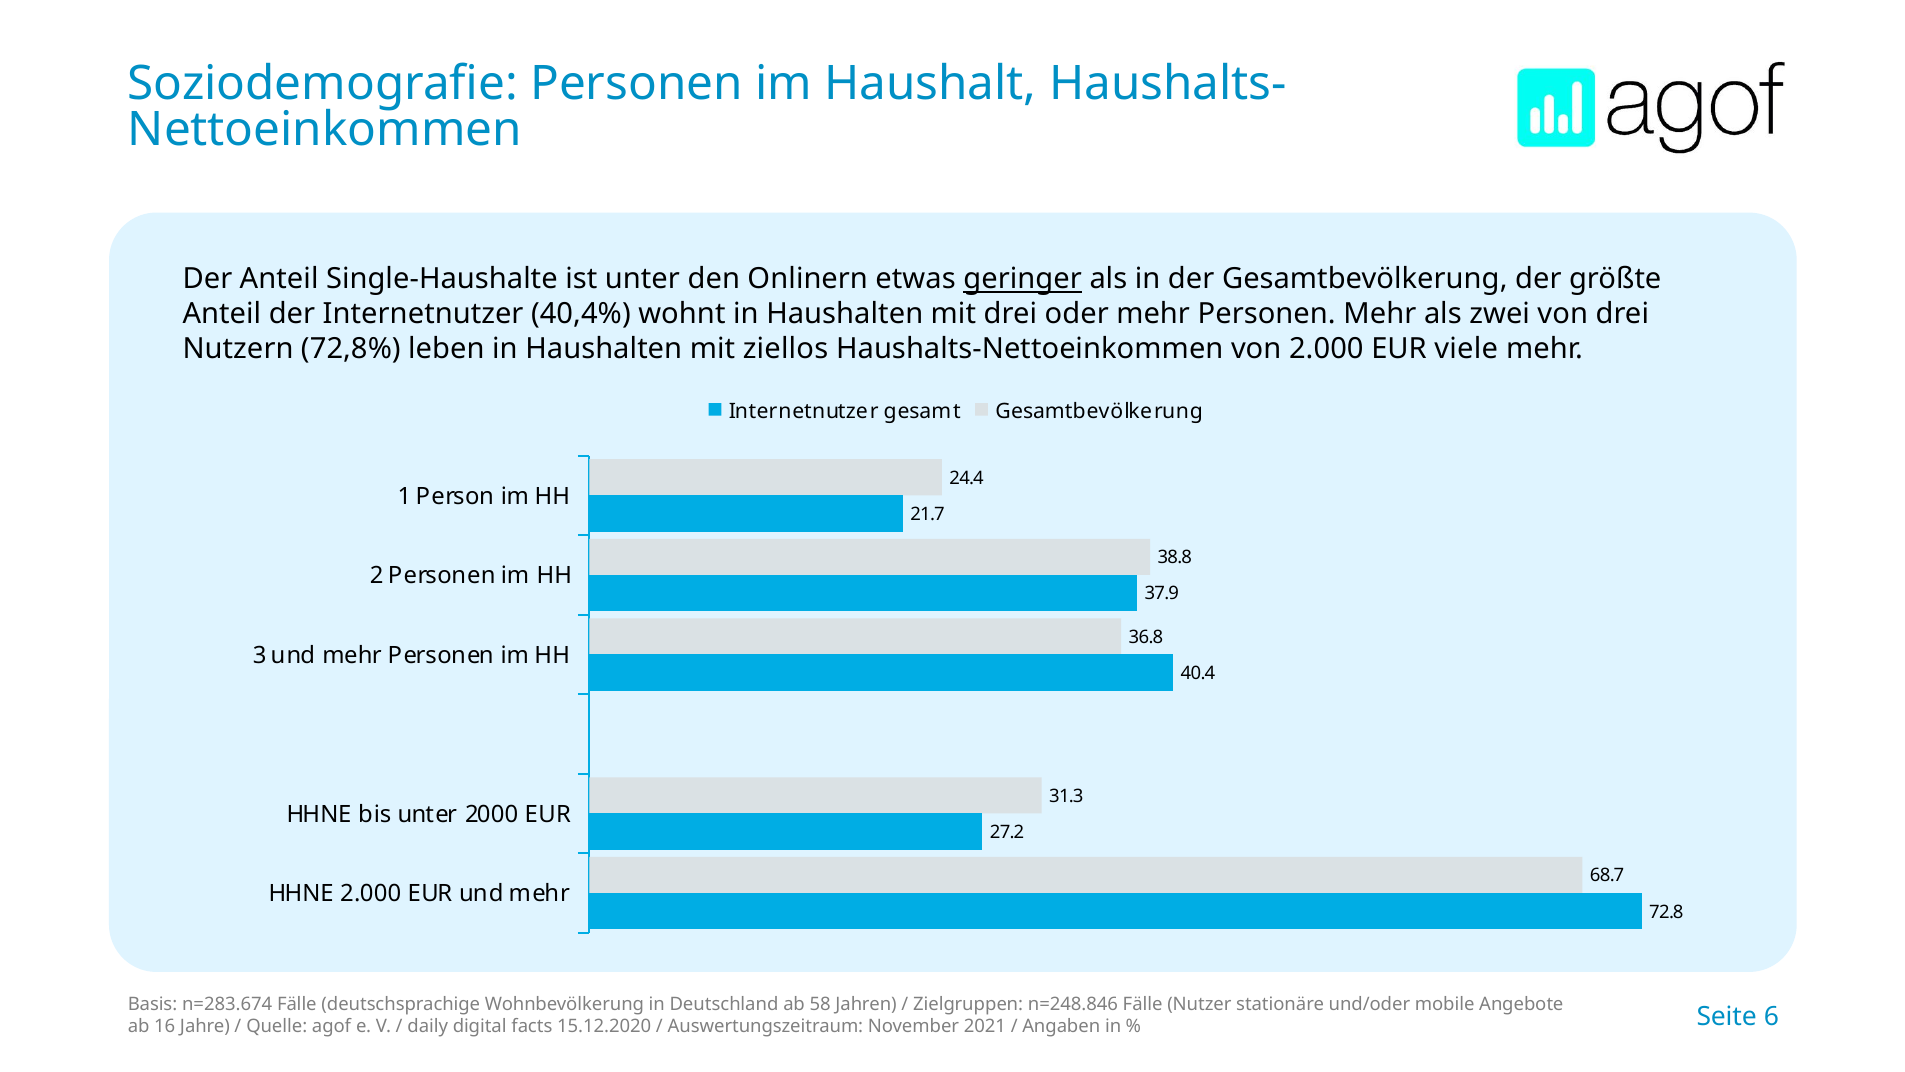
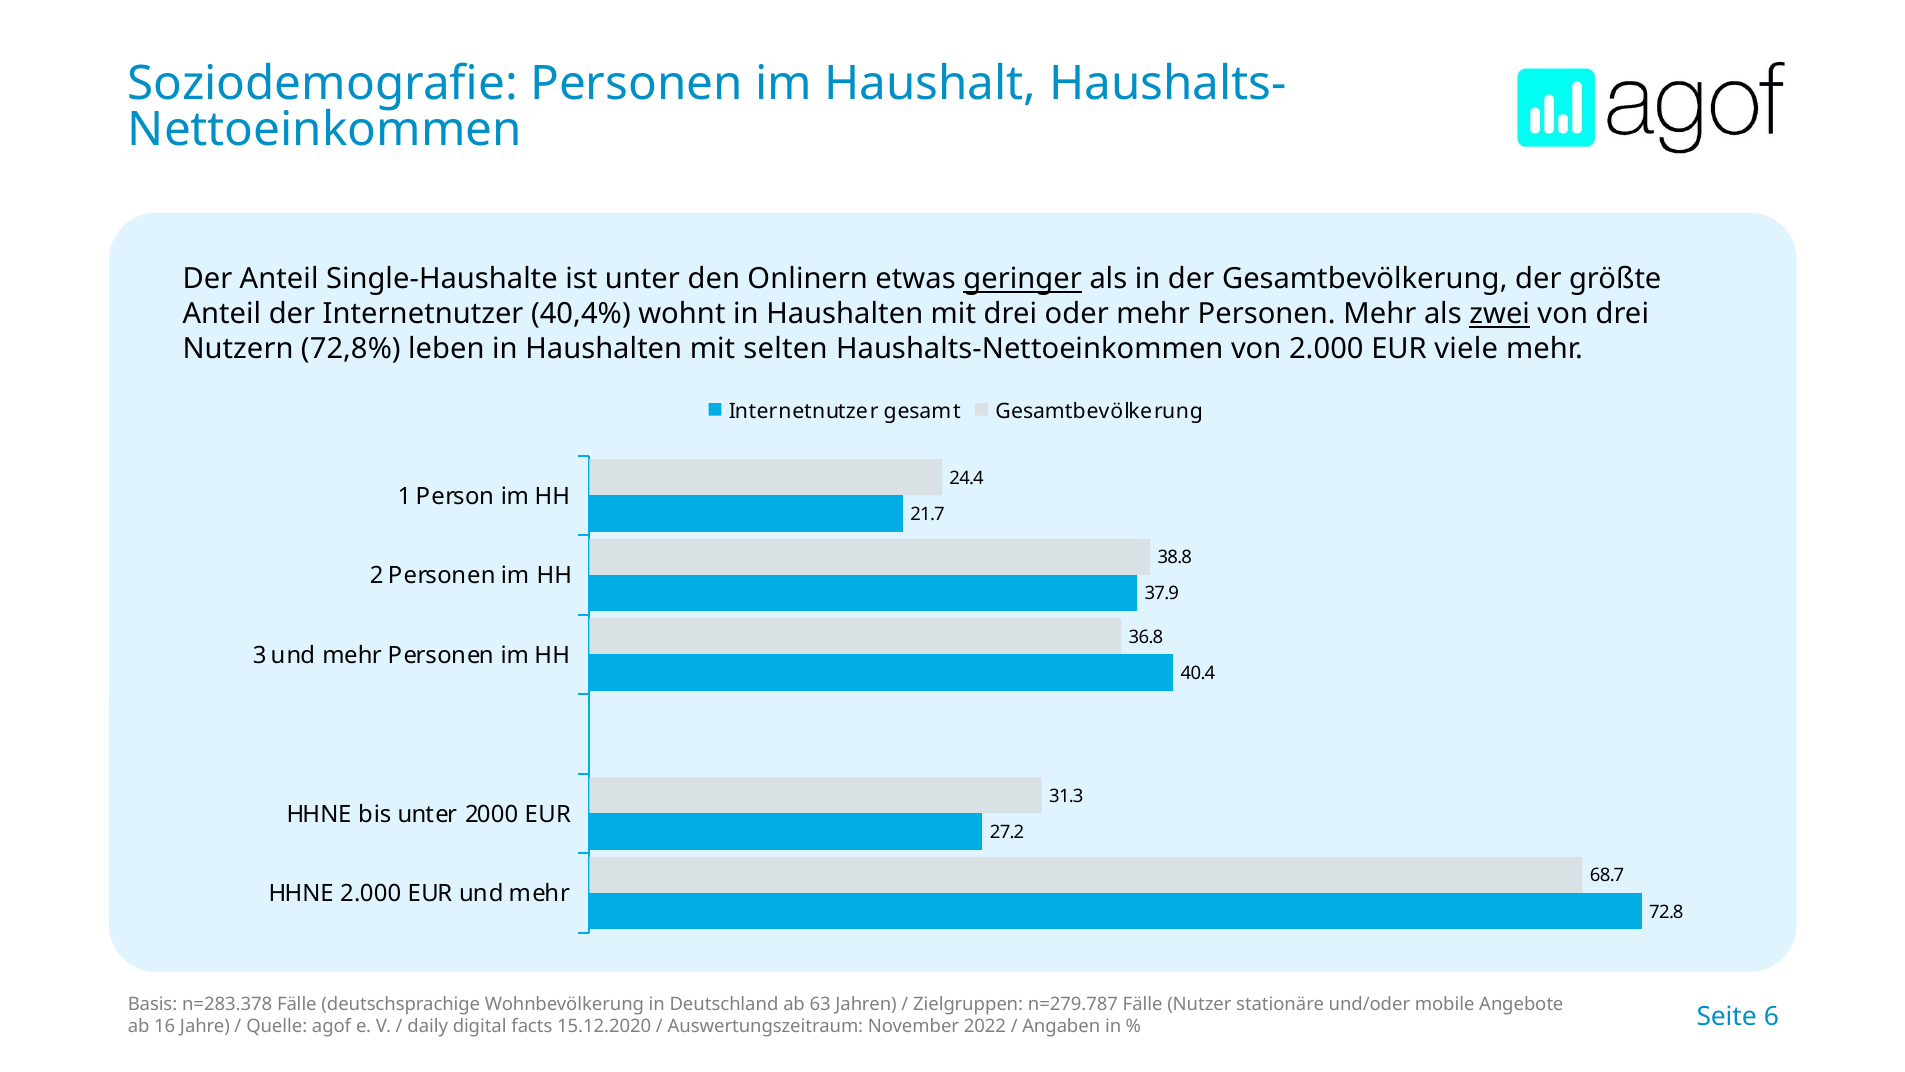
zwei underline: none -> present
ziellos: ziellos -> selten
n=283.674: n=283.674 -> n=283.378
58: 58 -> 63
n=248.846: n=248.846 -> n=279.787
2021: 2021 -> 2022
